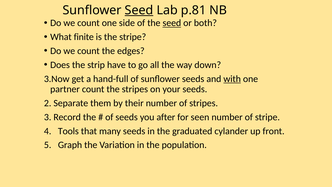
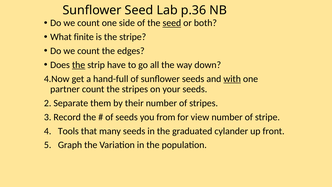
Seed at (139, 10) underline: present -> none
p.81: p.81 -> p.36
the at (79, 65) underline: none -> present
3.Now: 3.Now -> 4.Now
after: after -> from
seen: seen -> view
